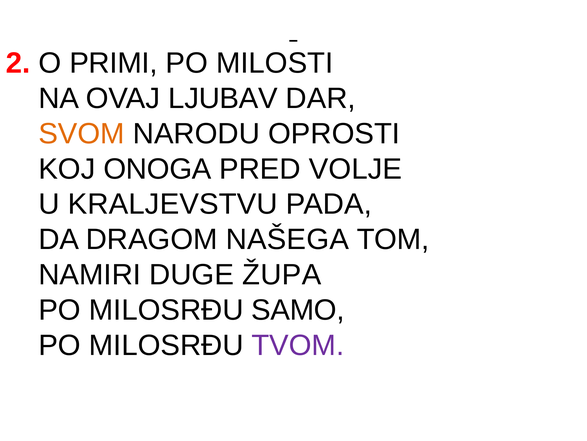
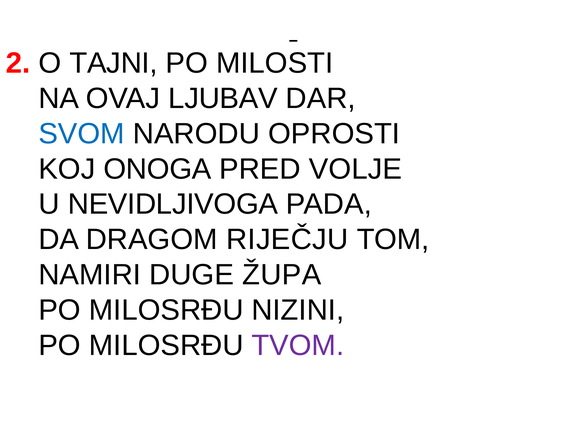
PRIMI: PRIMI -> TAJNI
SVOM colour: orange -> blue
KRALJEVSTVU: KRALJEVSTVU -> NEVIDLJIVOGA
NAŠEGA: NAŠEGA -> RIJEČJU
SAMO: SAMO -> NIZINI
